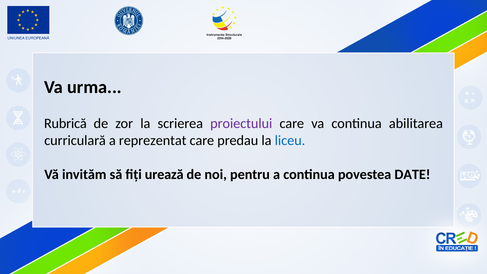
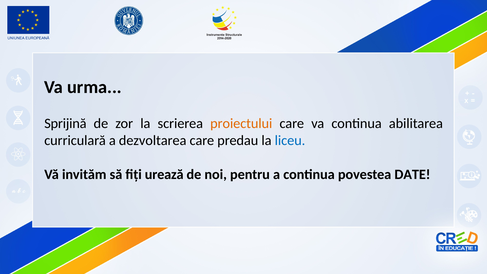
Rubrică: Rubrică -> Sprijină
proiectului colour: purple -> orange
reprezentat: reprezentat -> dezvoltarea
